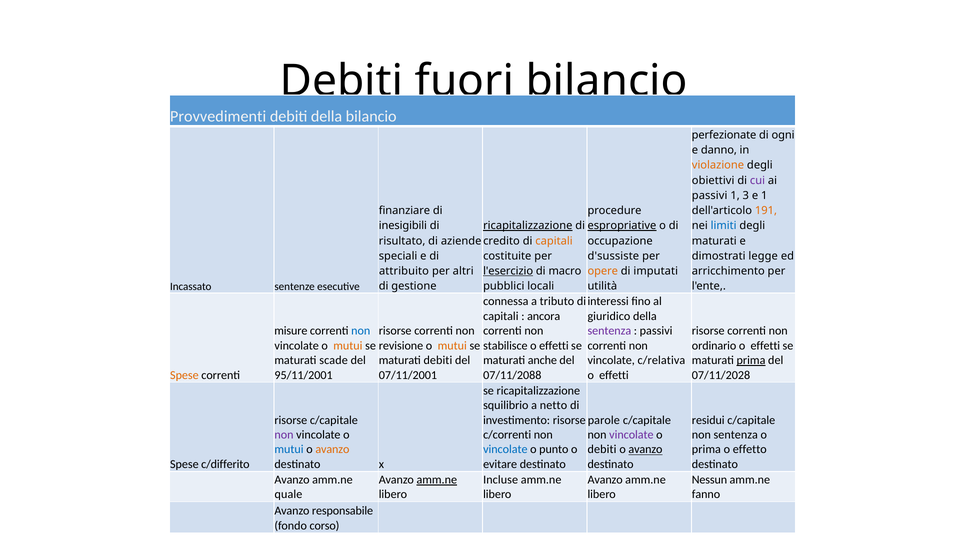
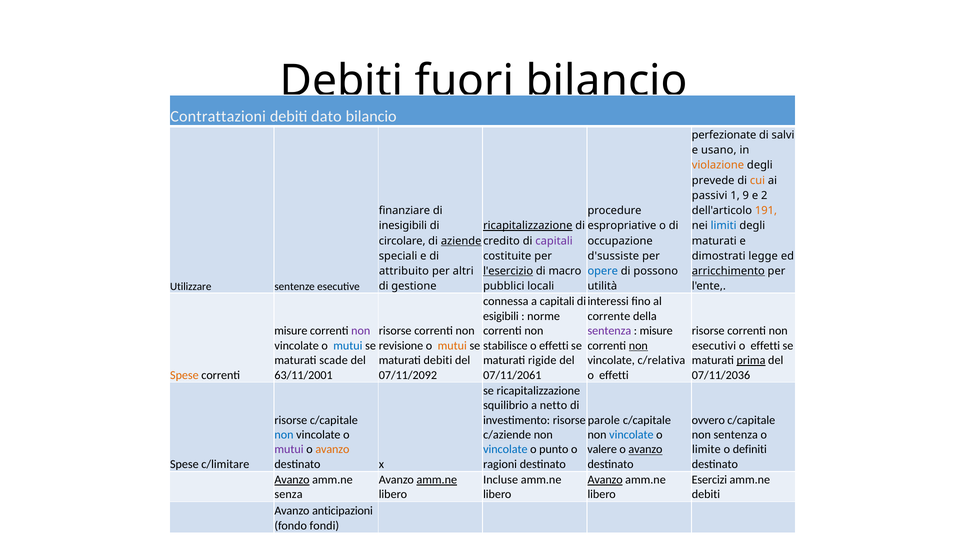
Provvedimenti: Provvedimenti -> Contrattazioni
debiti della: della -> dato
ogni: ogni -> salvi
danno: danno -> usano
obiettivi: obiettivi -> prevede
cui colour: purple -> orange
3: 3 -> 9
e 1: 1 -> 2
espropriative underline: present -> none
risultato: risultato -> circolare
aziende underline: none -> present
capitali at (554, 241) colour: orange -> purple
opere colour: orange -> blue
imputati: imputati -> possono
arricchimento underline: none -> present
Incassato: Incassato -> Utilizzare
a tributo: tributo -> capitali
capitali at (501, 316): capitali -> esigibili
ancora: ancora -> norme
giuridico: giuridico -> corrente
non at (361, 331) colour: blue -> purple
passivi at (656, 331): passivi -> misure
mutui at (348, 346) colour: orange -> blue
non at (638, 346) underline: none -> present
ordinario: ordinario -> esecutivi
anche: anche -> rigide
95/11/2001: 95/11/2001 -> 63/11/2001
07/11/2001: 07/11/2001 -> 07/11/2092
07/11/2088: 07/11/2088 -> 07/11/2061
07/11/2028: 07/11/2028 -> 07/11/2036
residui: residui -> ovvero
non at (284, 435) colour: purple -> blue
c/correnti: c/correnti -> c/aziende
vincolate at (631, 435) colour: purple -> blue
mutui at (289, 450) colour: blue -> purple
debiti at (602, 450): debiti -> valere
prima at (706, 450): prima -> limite
effetto: effetto -> definiti
c/differito: c/differito -> c/limitare
evitare: evitare -> ragioni
Avanzo at (292, 480) underline: none -> present
Avanzo at (605, 480) underline: none -> present
Nessun: Nessun -> Esercizi
quale: quale -> senza
fanno at (706, 495): fanno -> debiti
responsabile: responsabile -> anticipazioni
corso: corso -> fondi
